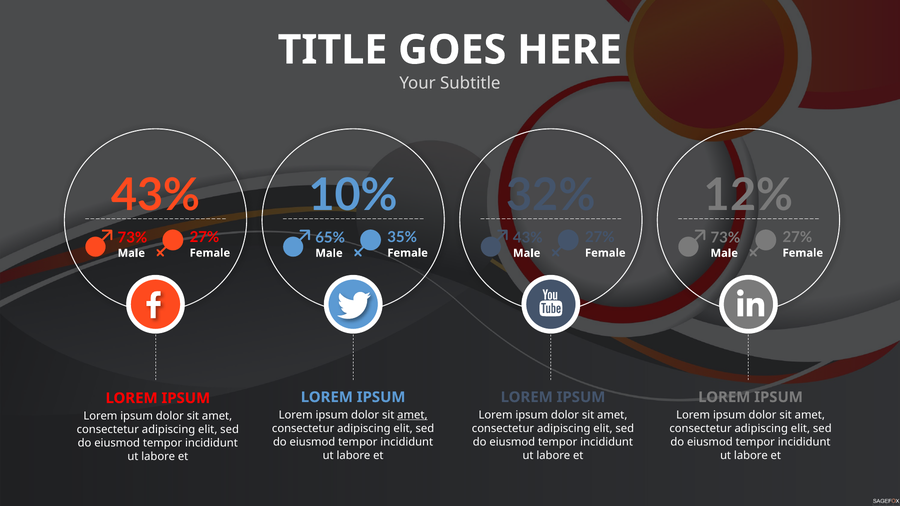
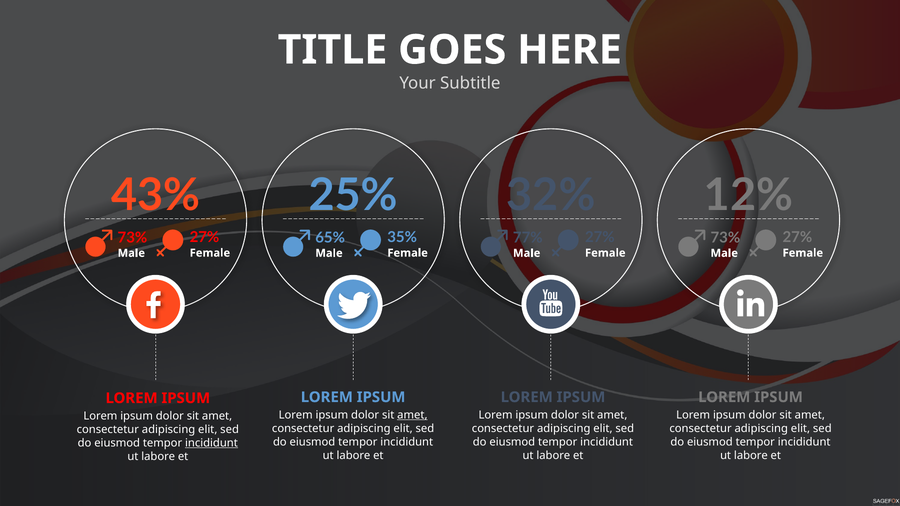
10%: 10% -> 25%
43% at (528, 238): 43% -> 77%
incididunt at (211, 443) underline: none -> present
